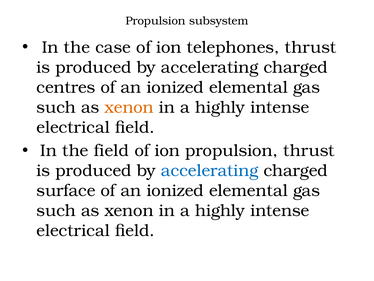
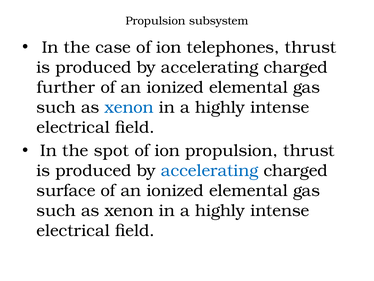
centres: centres -> further
xenon at (129, 107) colour: orange -> blue
the field: field -> spot
